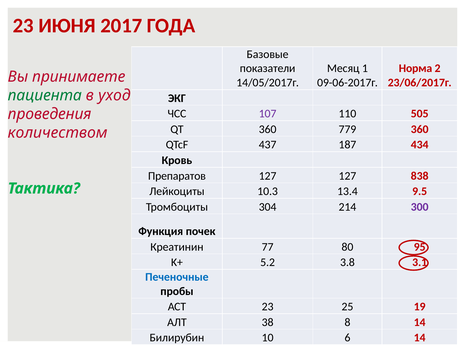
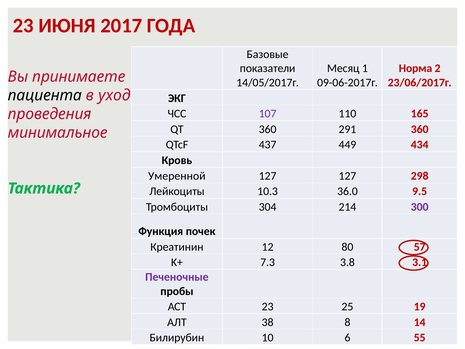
пациента colour: green -> black
505: 505 -> 165
779: 779 -> 291
количеством: количеством -> минимальное
187: 187 -> 449
Препаратов: Препаратов -> Умеренной
838: 838 -> 298
13.4: 13.4 -> 36.0
77: 77 -> 12
95: 95 -> 57
5.2: 5.2 -> 7.3
Печеночные colour: blue -> purple
6 14: 14 -> 55
